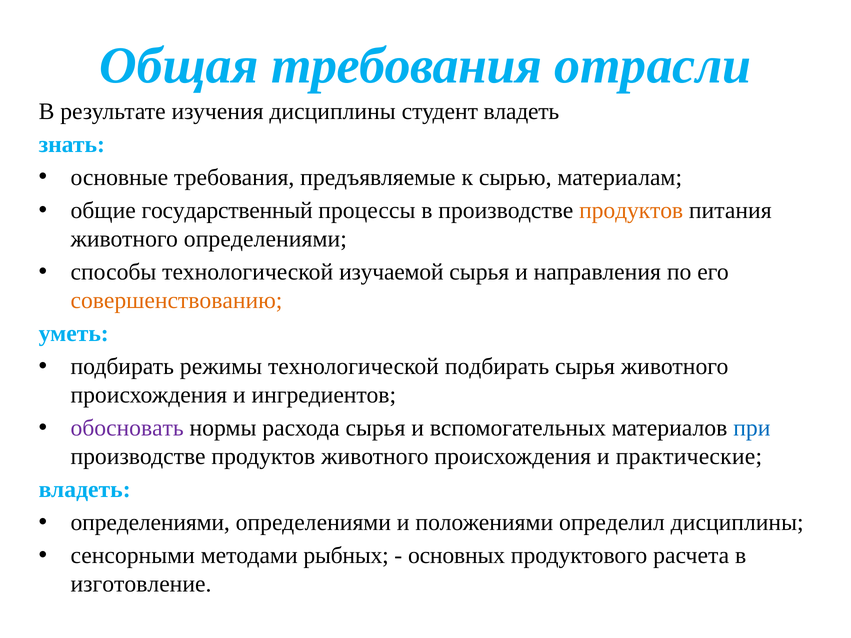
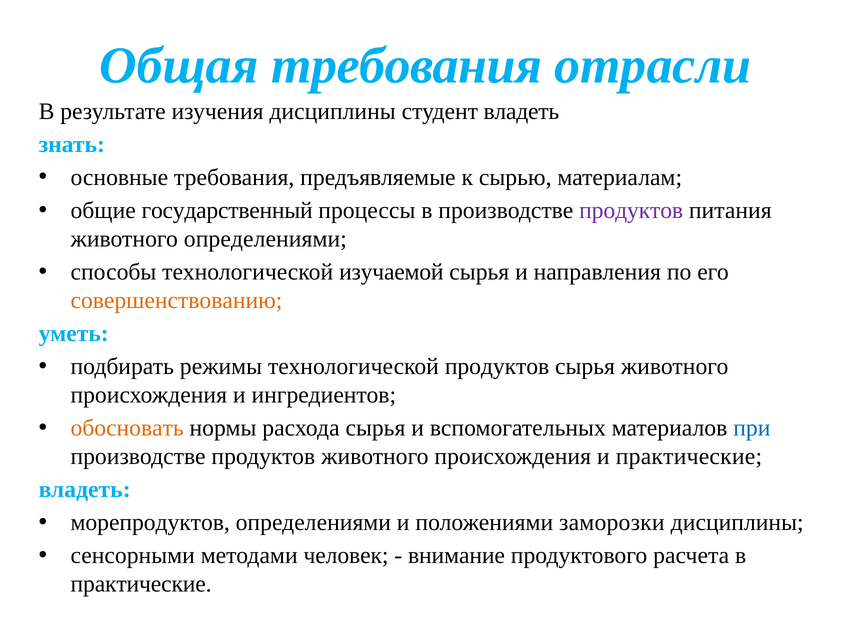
продуктов at (631, 211) colour: orange -> purple
технологической подбирать: подбирать -> продуктов
обосновать colour: purple -> orange
определениями at (150, 523): определениями -> морепродуктов
определил: определил -> заморозки
рыбных: рыбных -> человек
основных: основных -> внимание
изготовление at (141, 584): изготовление -> практические
